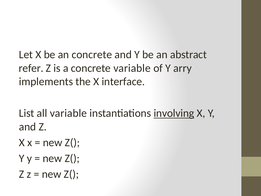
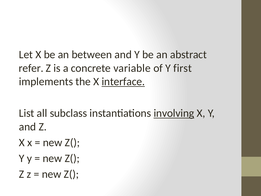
an concrete: concrete -> between
arry: arry -> first
interface underline: none -> present
all variable: variable -> subclass
